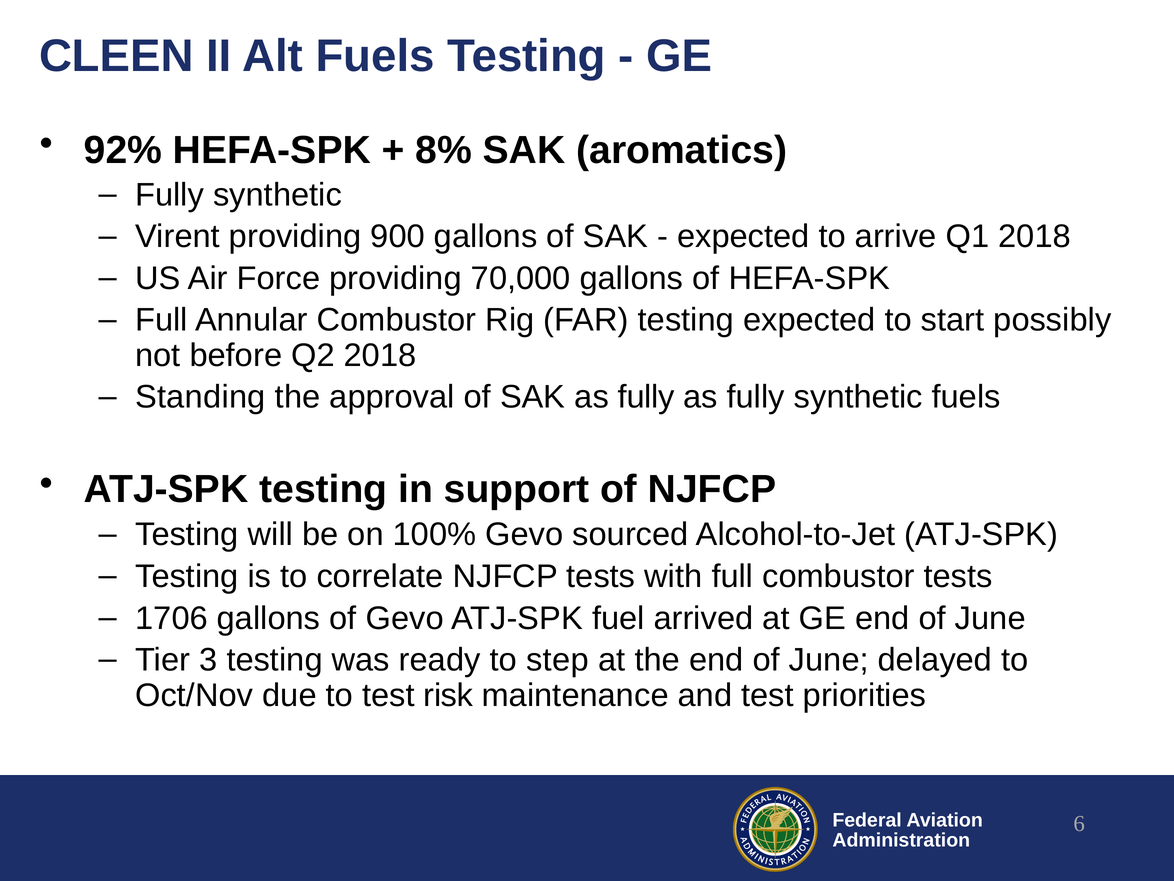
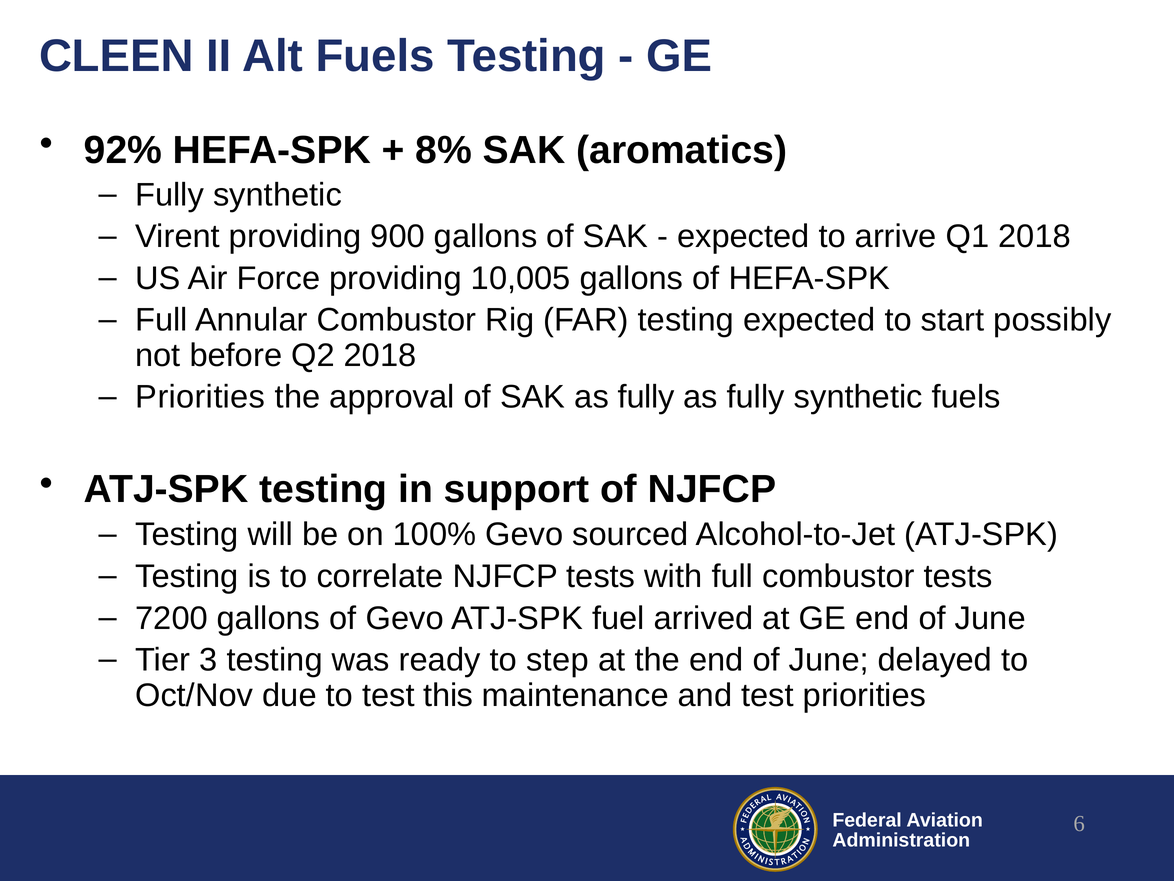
70,000: 70,000 -> 10,005
Standing at (200, 397): Standing -> Priorities
1706: 1706 -> 7200
risk: risk -> this
